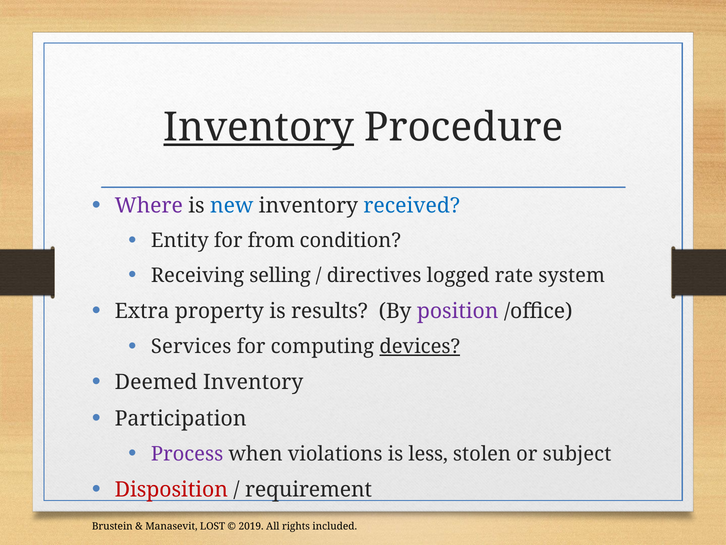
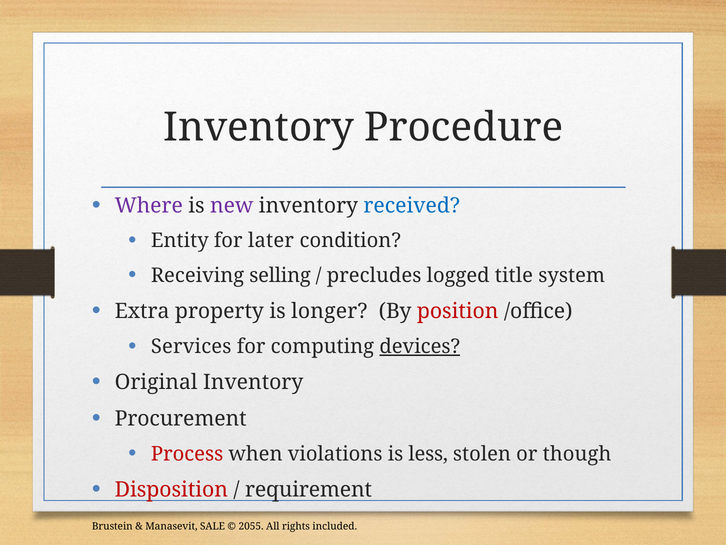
Inventory at (259, 127) underline: present -> none
new colour: blue -> purple
from: from -> later
directives: directives -> precludes
rate: rate -> title
results: results -> longer
position colour: purple -> red
Deemed: Deemed -> Original
Participation: Participation -> Procurement
Process colour: purple -> red
subject: subject -> though
LOST: LOST -> SALE
2019: 2019 -> 2055
